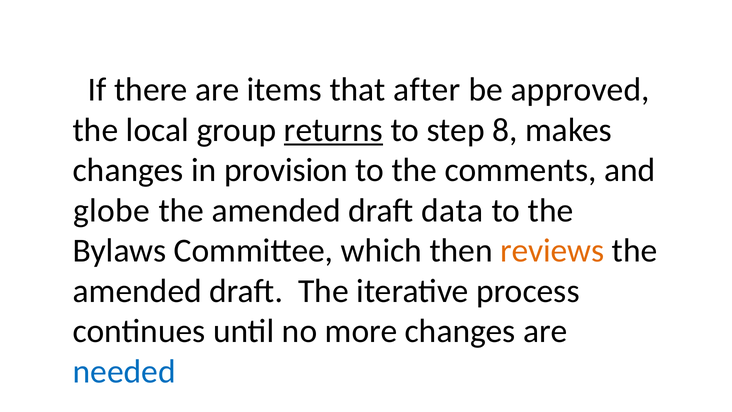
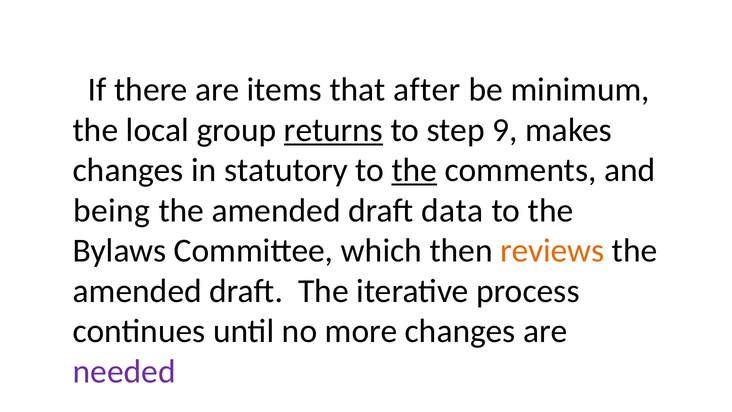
approved: approved -> minimum
8: 8 -> 9
provision: provision -> statutory
the at (414, 170) underline: none -> present
globe: globe -> being
needed colour: blue -> purple
